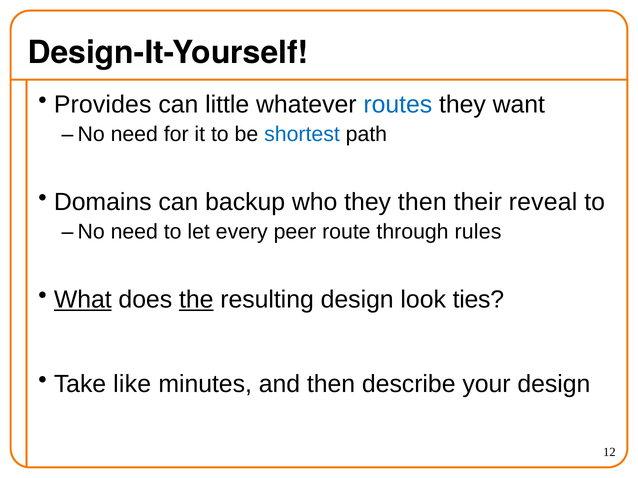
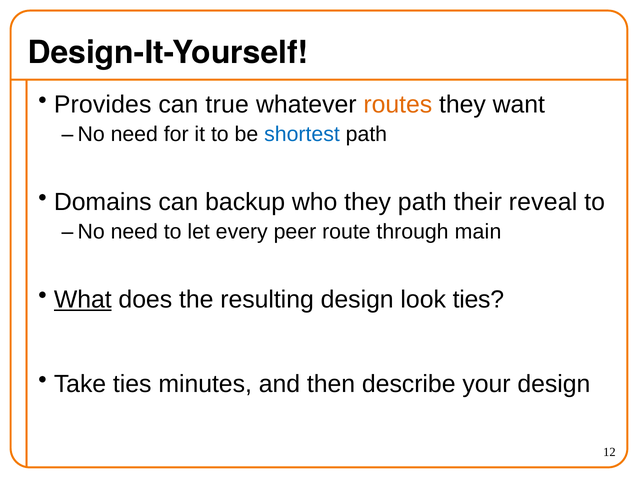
little: little -> true
routes colour: blue -> orange
they then: then -> path
rules: rules -> main
the underline: present -> none
Take like: like -> ties
